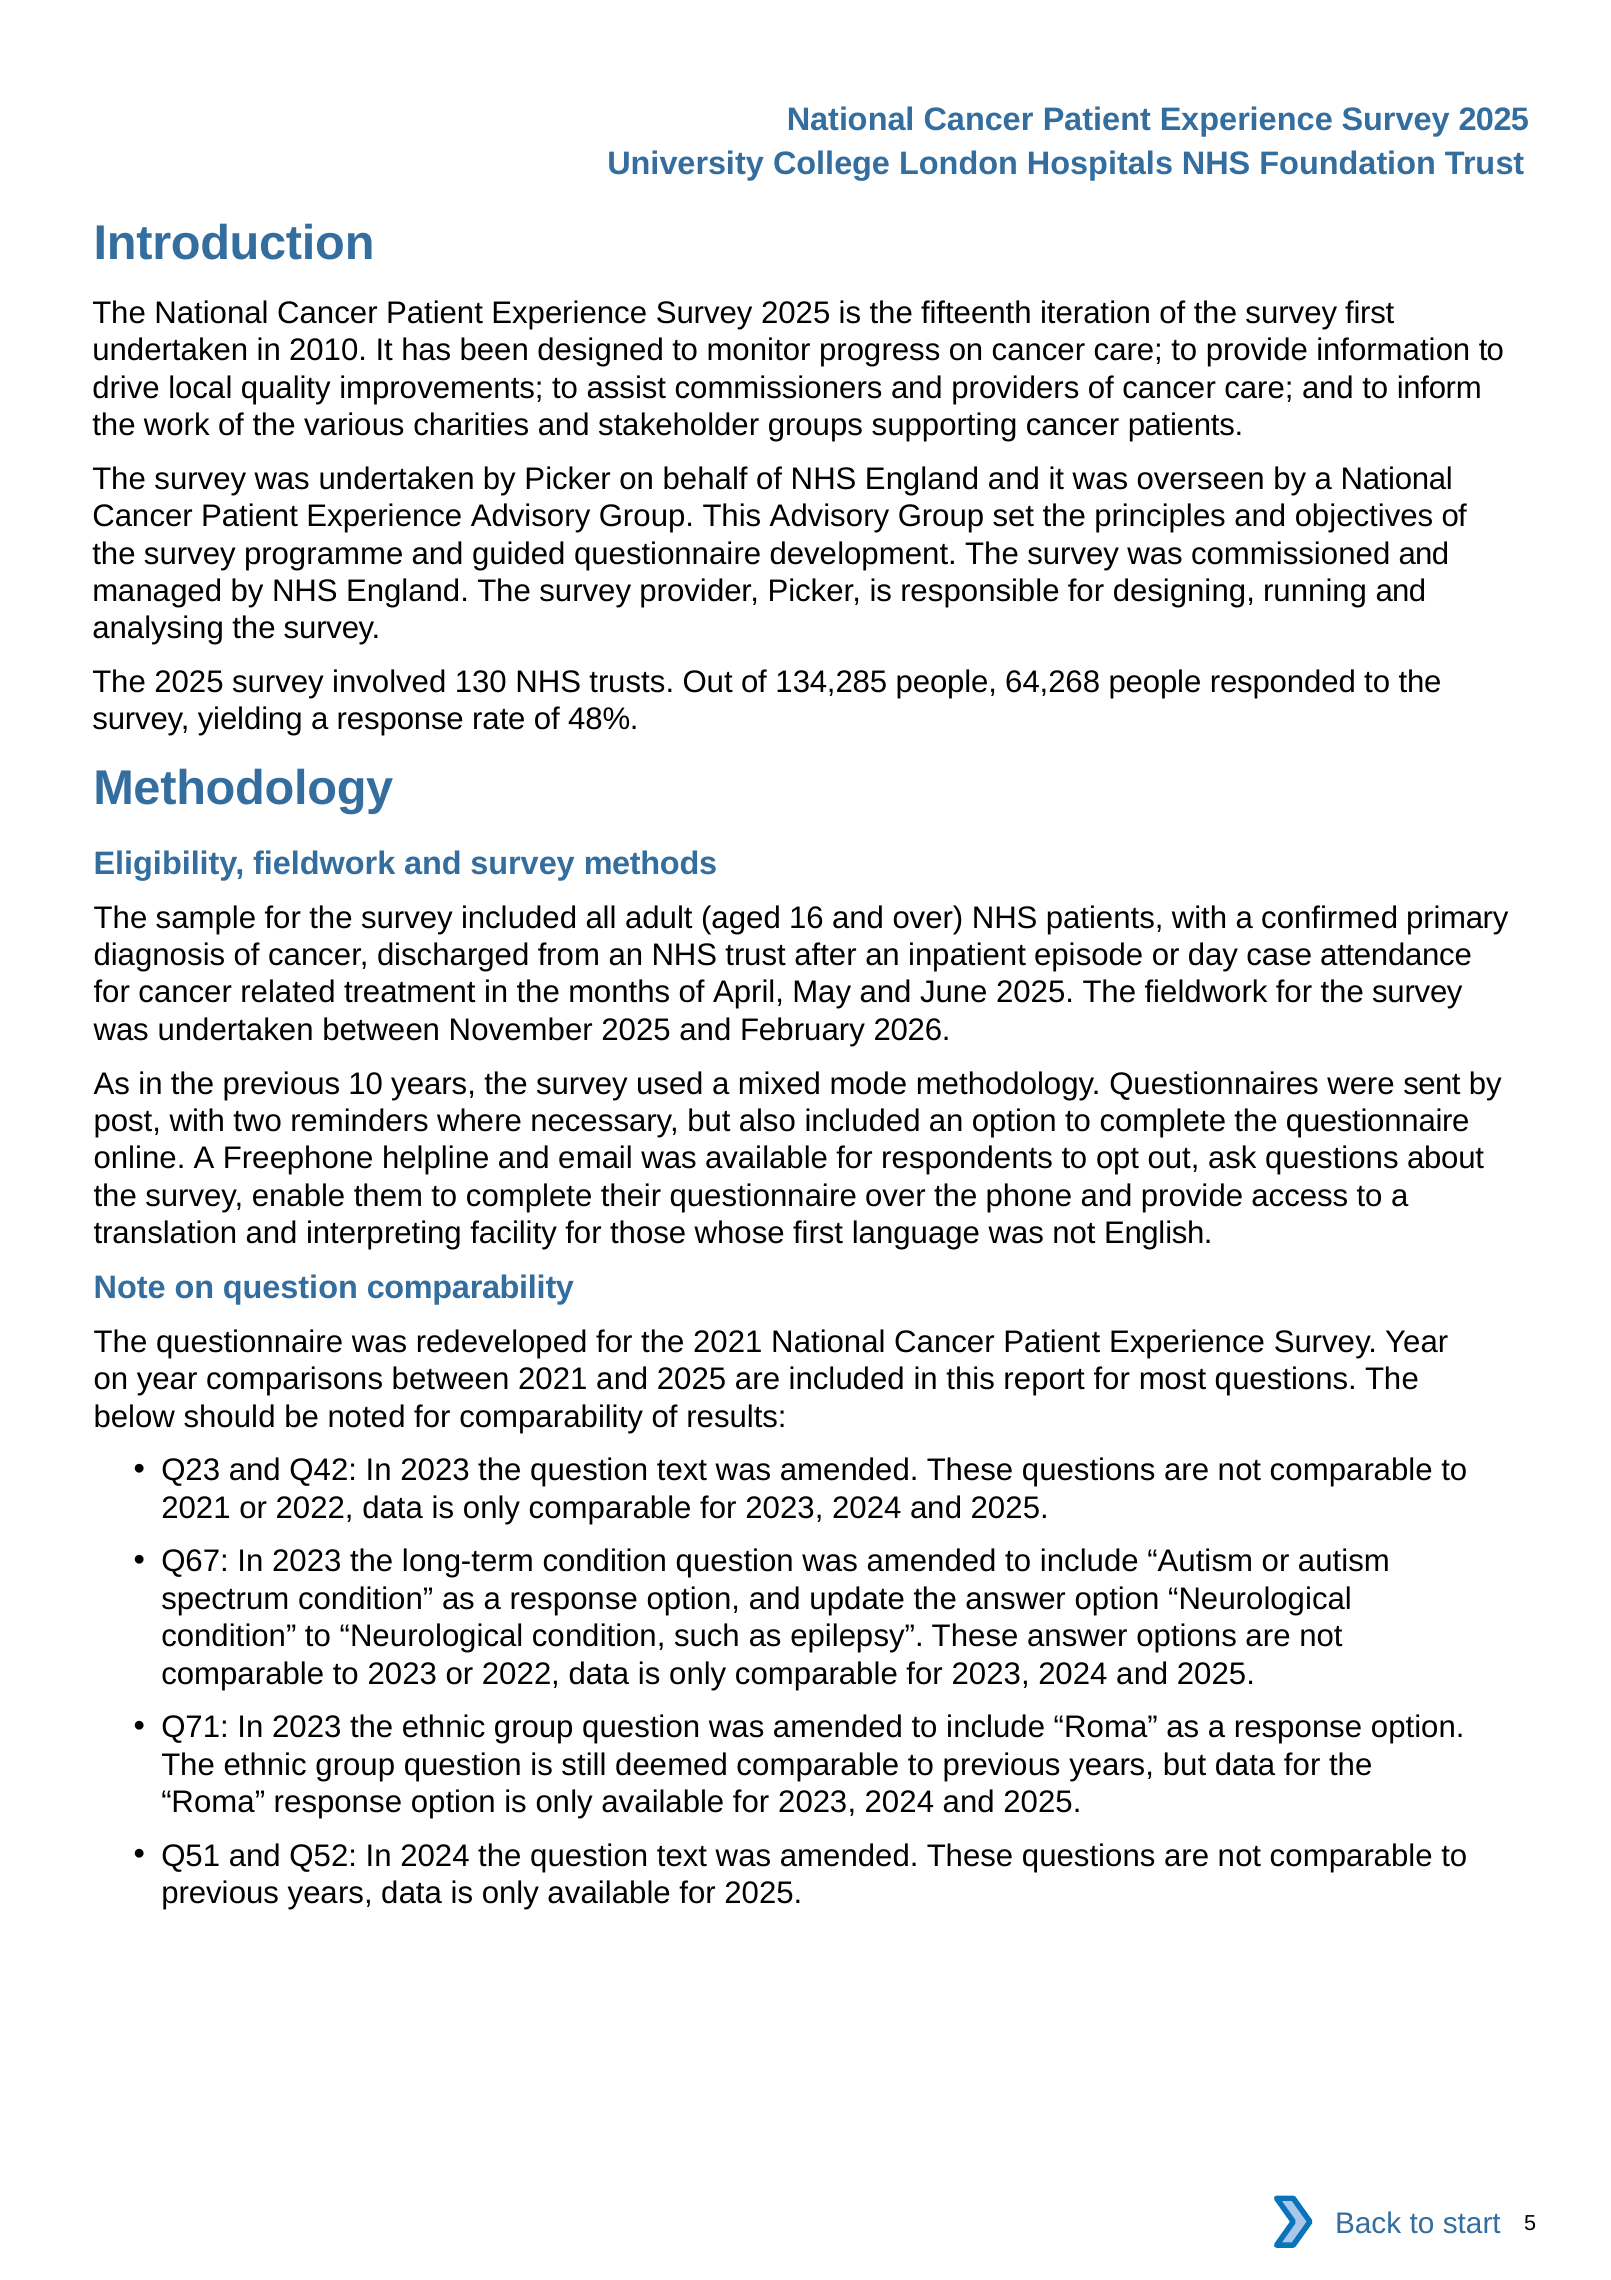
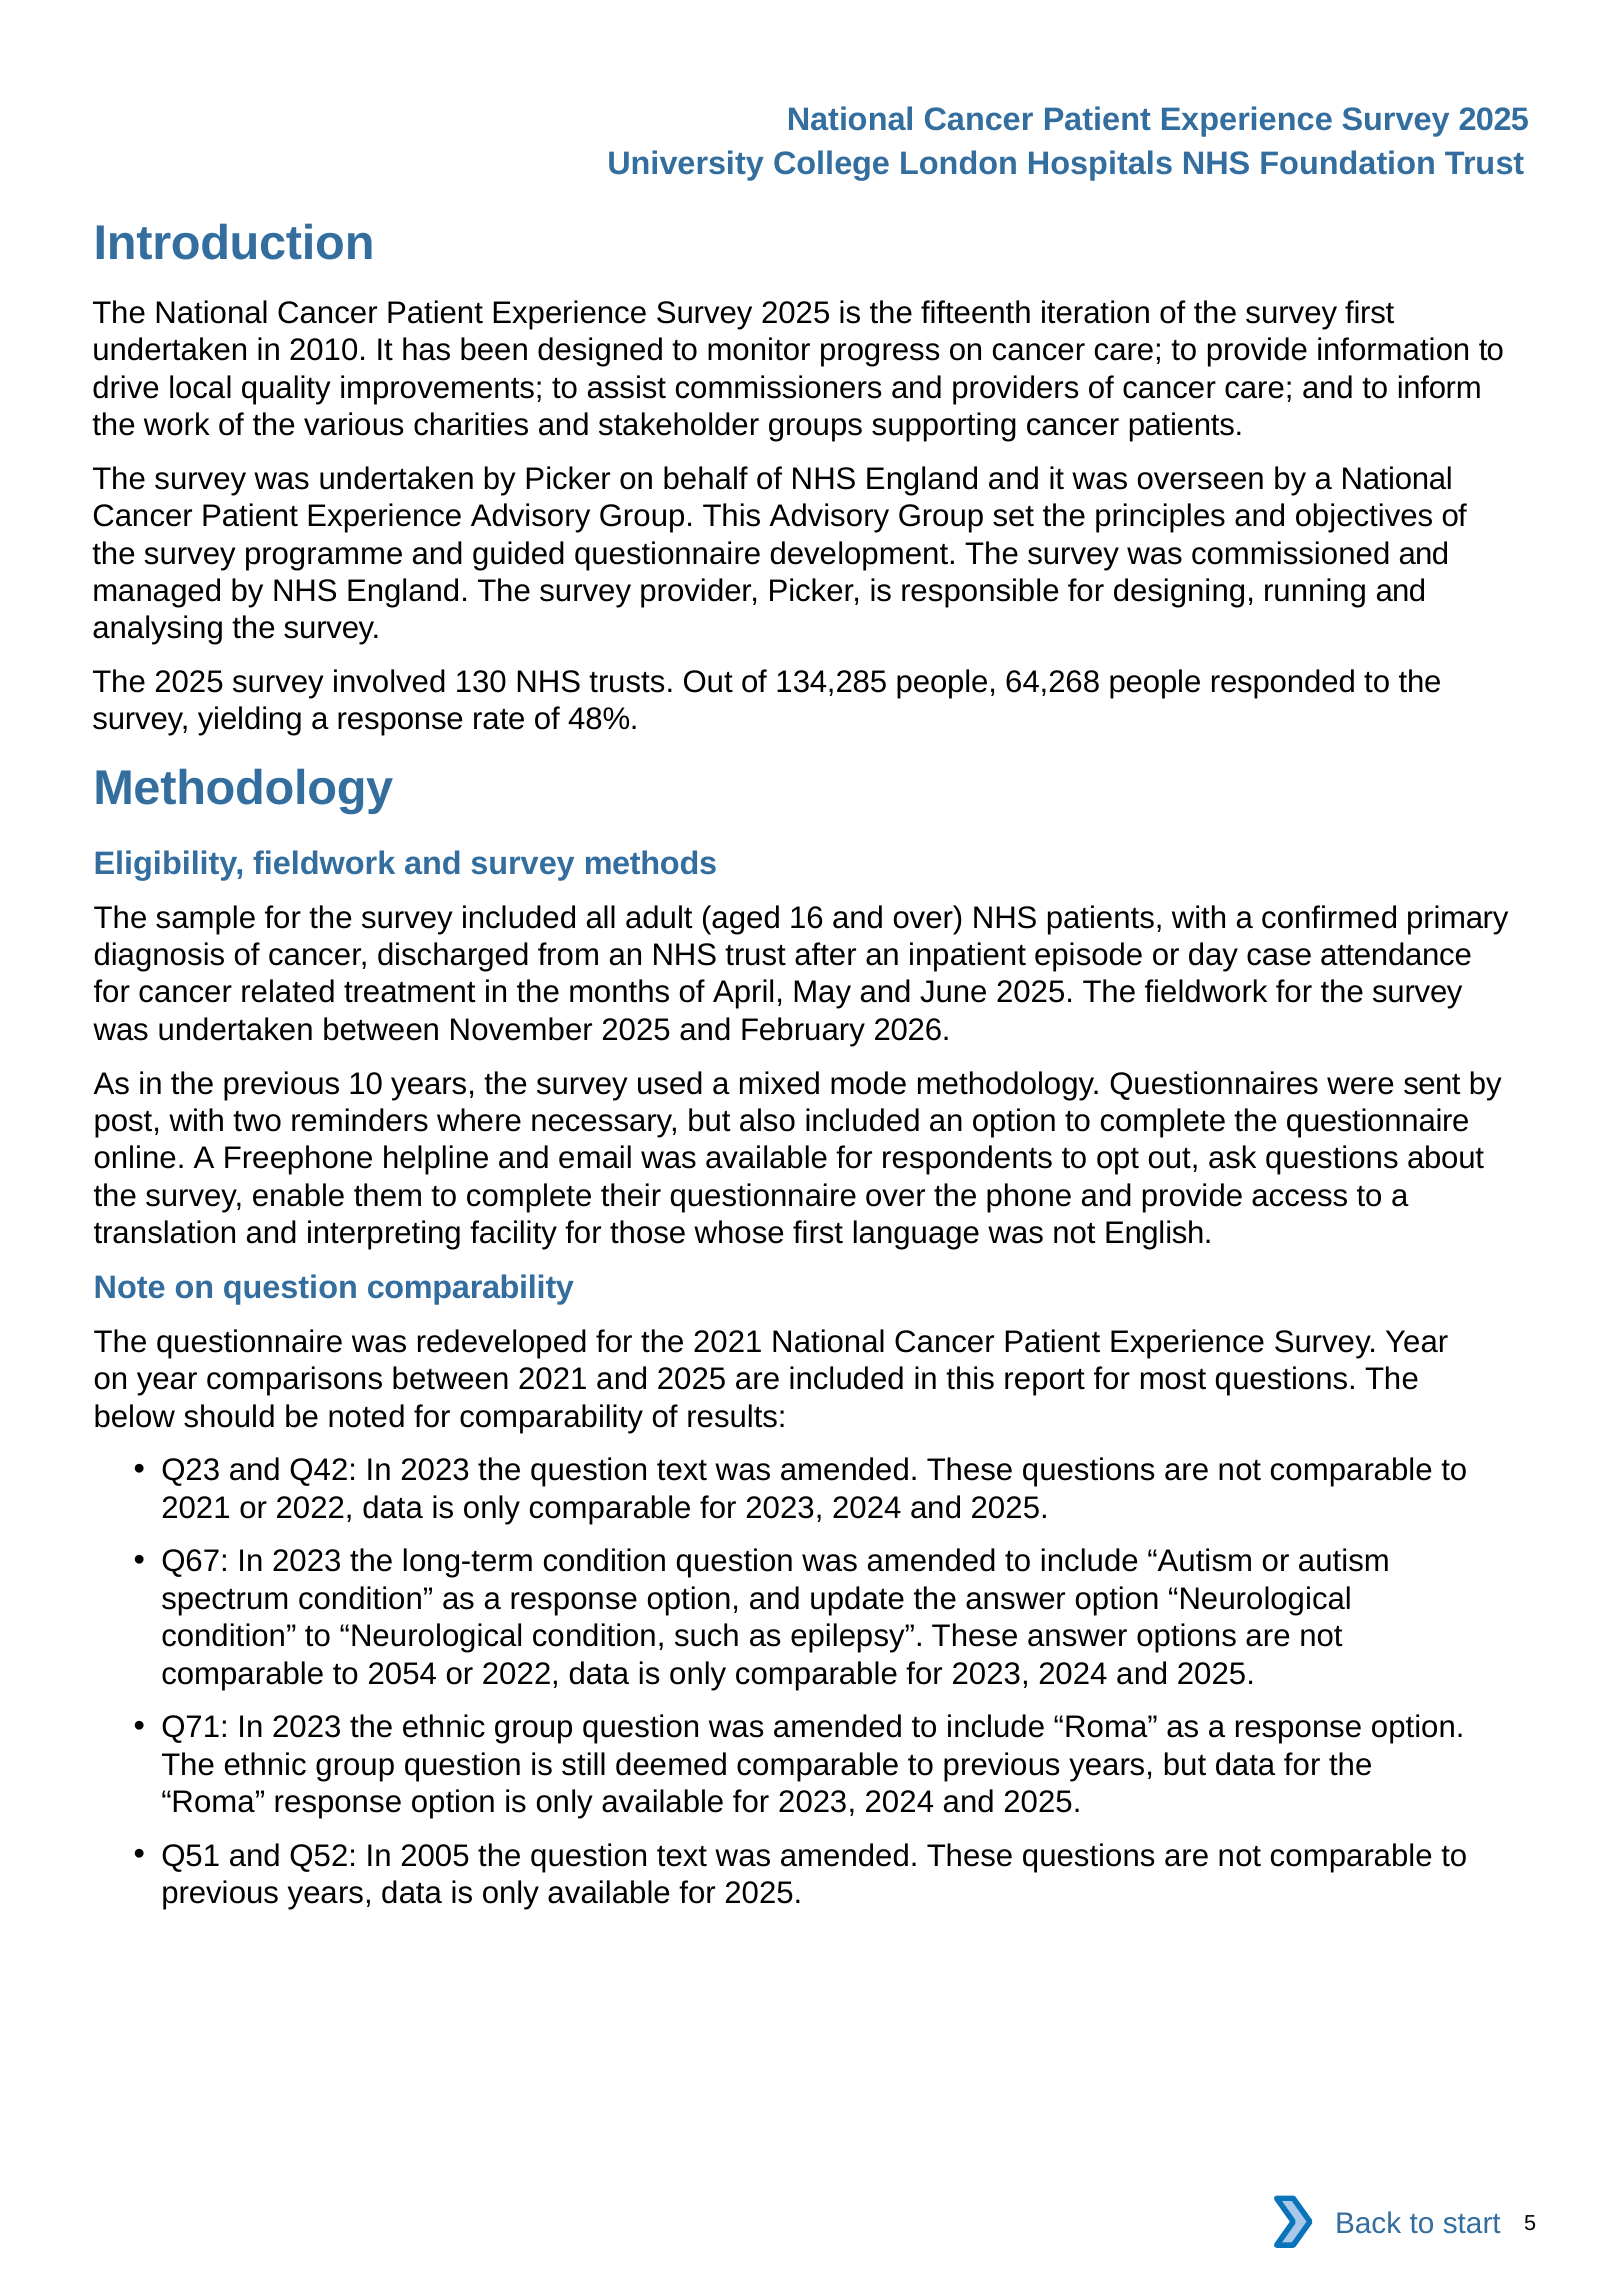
to 2023: 2023 -> 2054
In 2024: 2024 -> 2005
